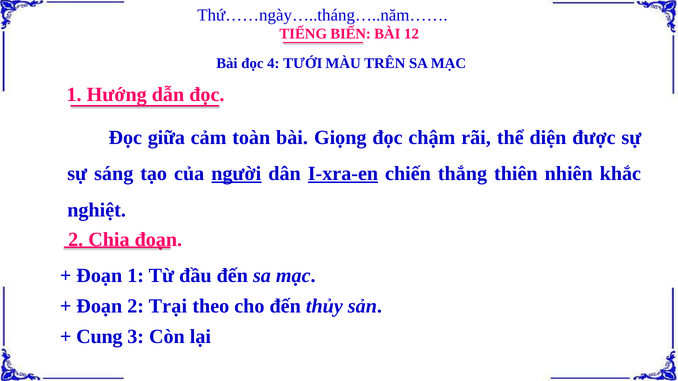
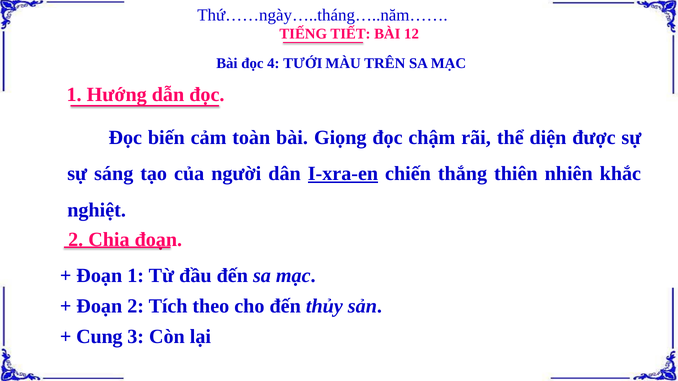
BIẾN: BIẾN -> TIẾT
giữa: giữa -> biến
người underline: present -> none
Trại: Trại -> Tích
